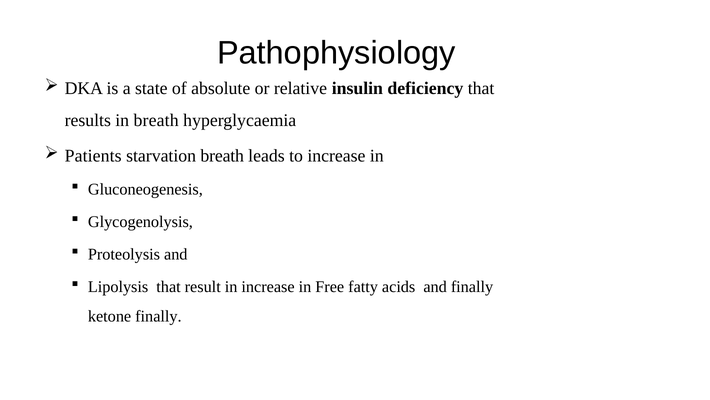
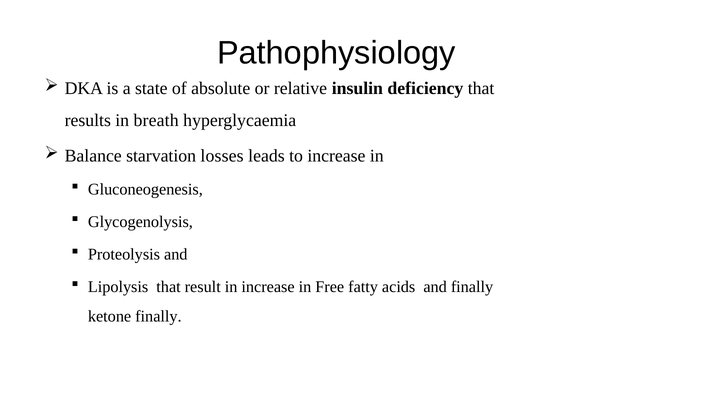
Patients: Patients -> Balance
starvation breath: breath -> losses
